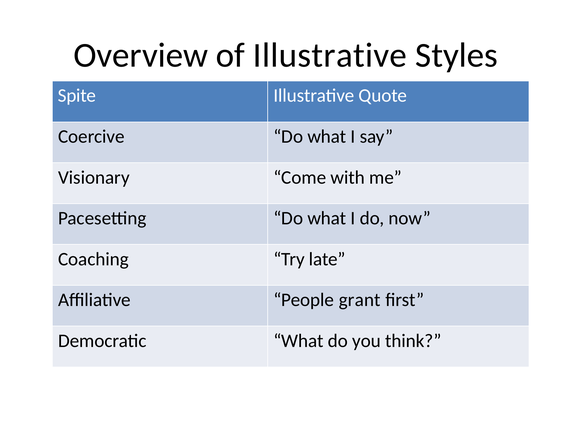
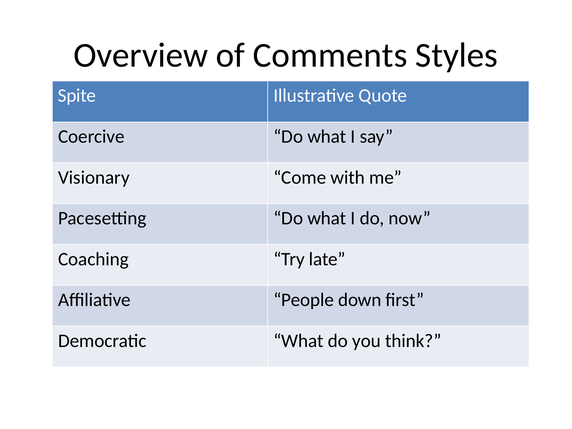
of Illustrative: Illustrative -> Comments
grant: grant -> down
